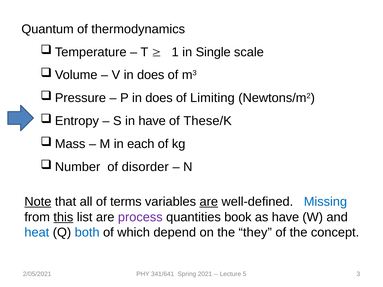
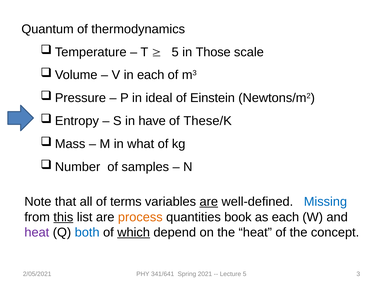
³ 1: 1 -> 5
Single: Single -> Those
V in does: does -> each
P in does: does -> ideal
Limiting: Limiting -> Einstein
each: each -> what
disorder: disorder -> samples
Note underline: present -> none
process colour: purple -> orange
as have: have -> each
heat at (37, 233) colour: blue -> purple
which underline: none -> present
the they: they -> heat
